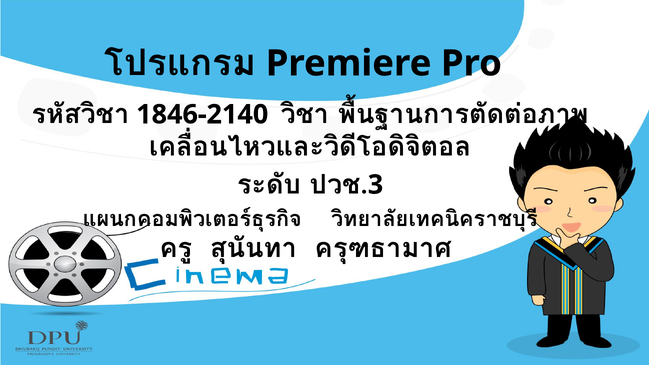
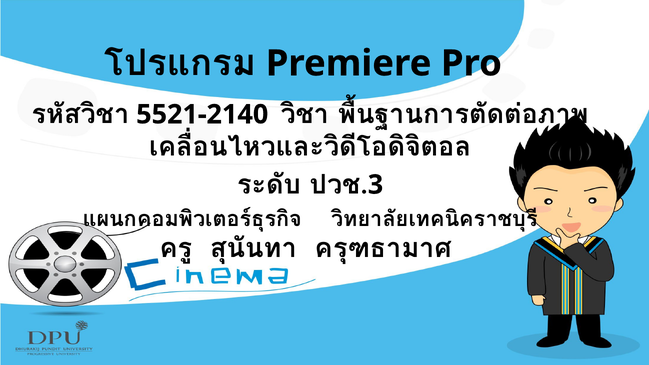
1846-2140: 1846-2140 -> 5521-2140
